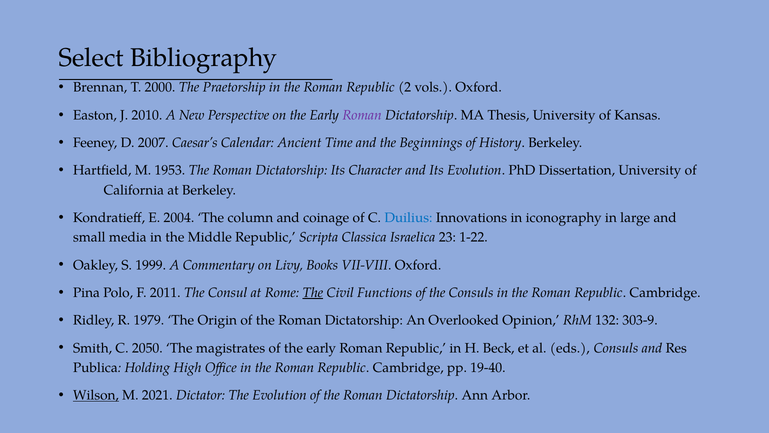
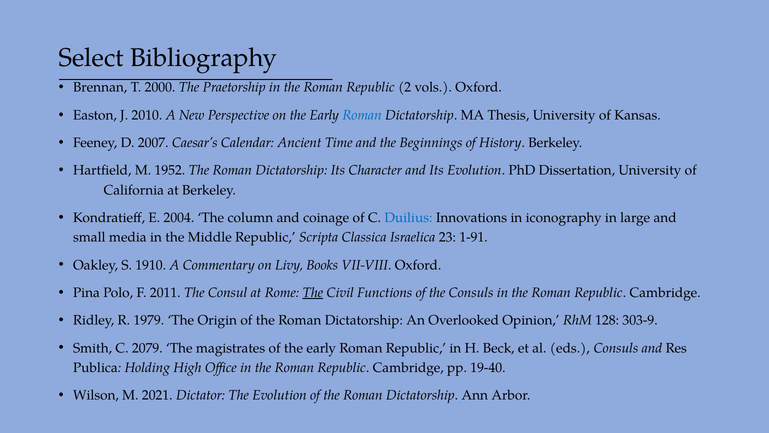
Roman at (362, 115) colour: purple -> blue
1953: 1953 -> 1952
1-22: 1-22 -> 1-91
1999: 1999 -> 1910
132: 132 -> 128
2050: 2050 -> 2079
Wilson underline: present -> none
